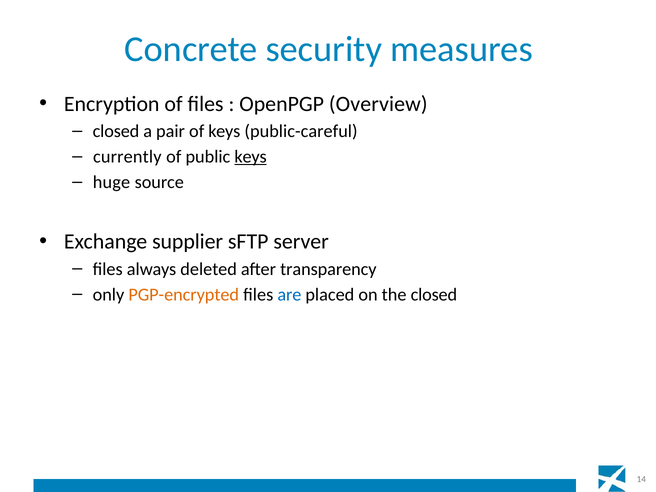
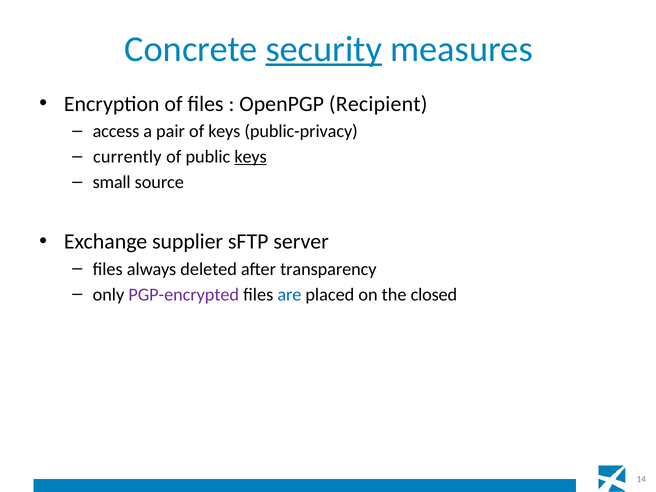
security underline: none -> present
Overview: Overview -> Recipient
closed at (116, 131): closed -> access
public-careful: public-careful -> public-privacy
huge: huge -> small
PGP-encrypted colour: orange -> purple
